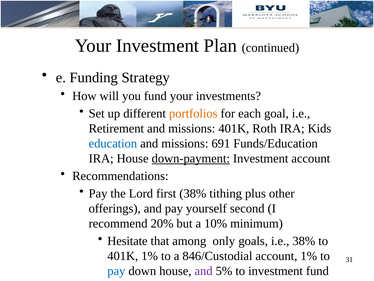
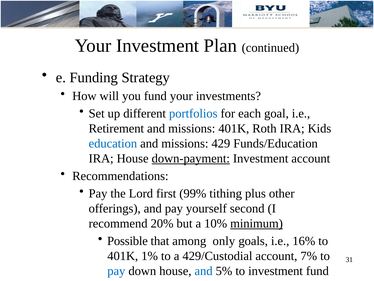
portfolios colour: orange -> blue
691: 691 -> 429
first 38%: 38% -> 99%
minimum underline: none -> present
Hesitate: Hesitate -> Possible
i.e 38%: 38% -> 16%
846/Custodial: 846/Custodial -> 429/Custodial
account 1%: 1% -> 7%
and at (204, 270) colour: purple -> blue
